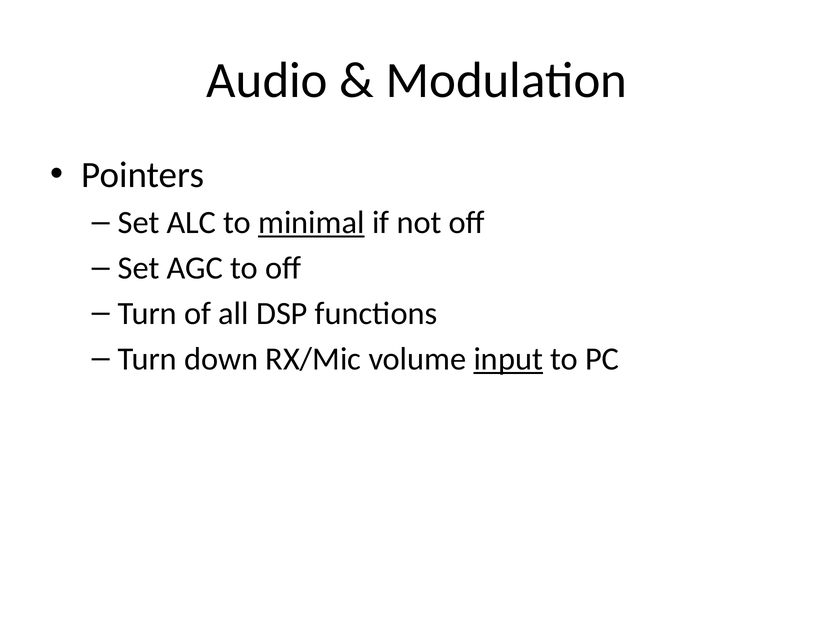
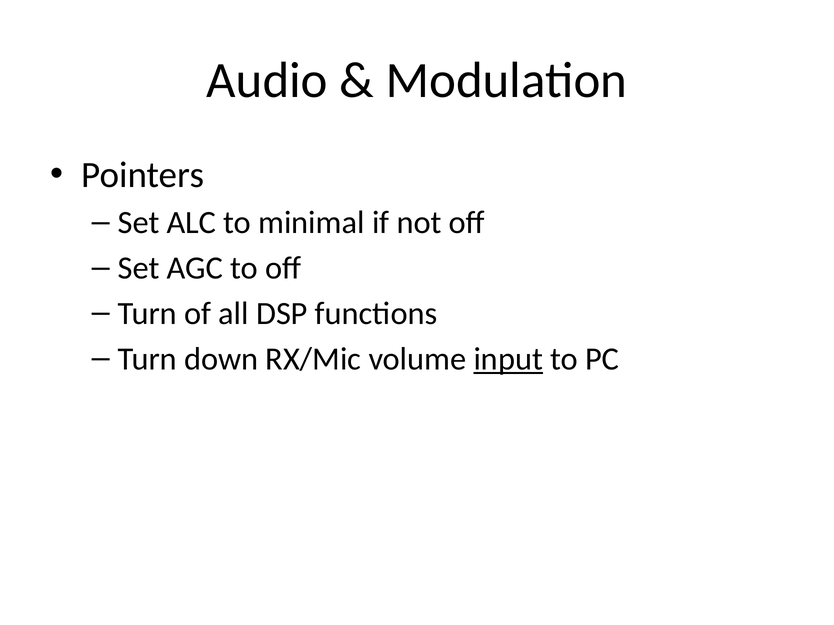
minimal underline: present -> none
